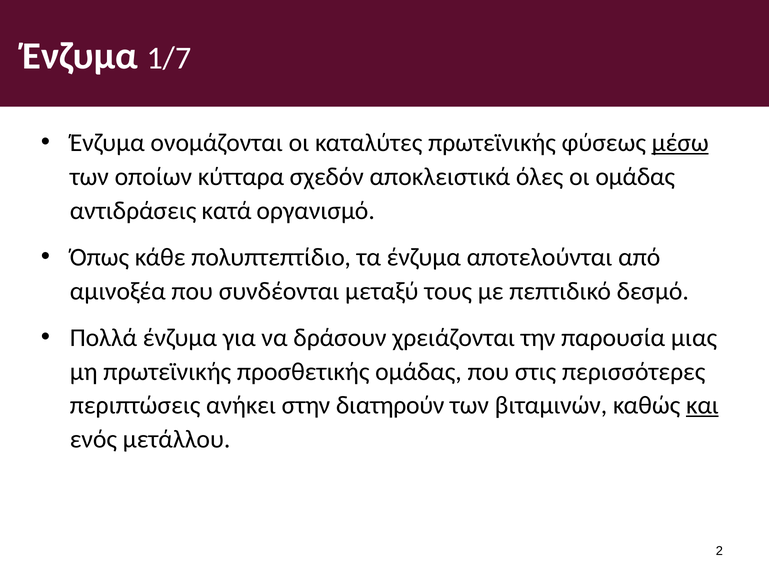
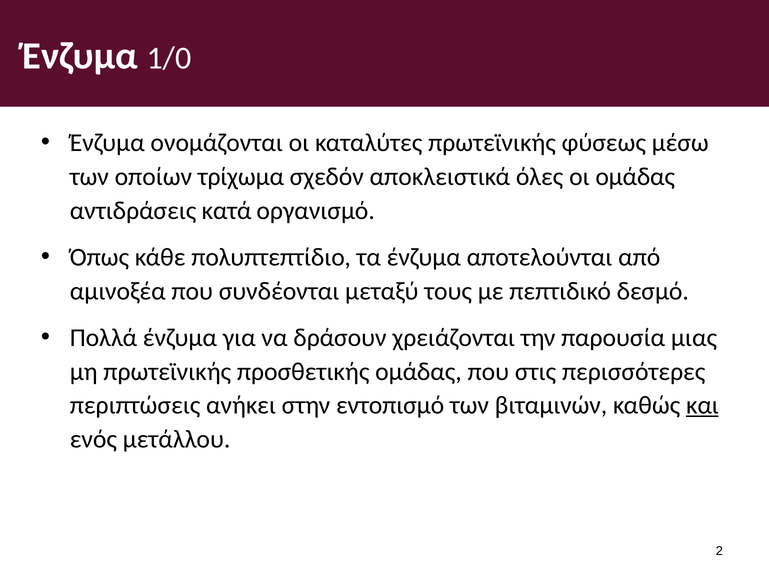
1/7: 1/7 -> 1/0
μέσω underline: present -> none
κύτταρα: κύτταρα -> τρίχωμα
διατηρούν: διατηρούν -> εντοπισμό
